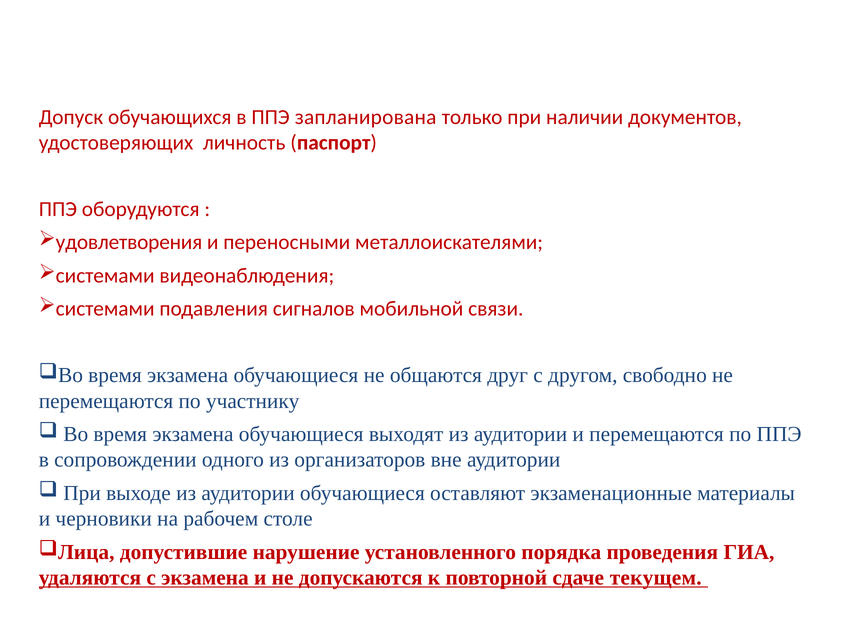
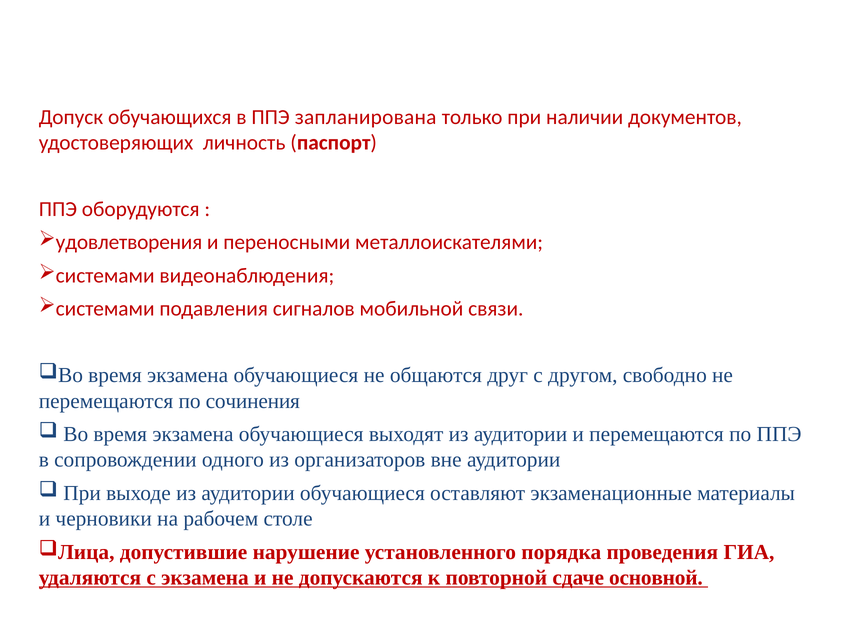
участнику: участнику -> сочинения
текущем: текущем -> основной
